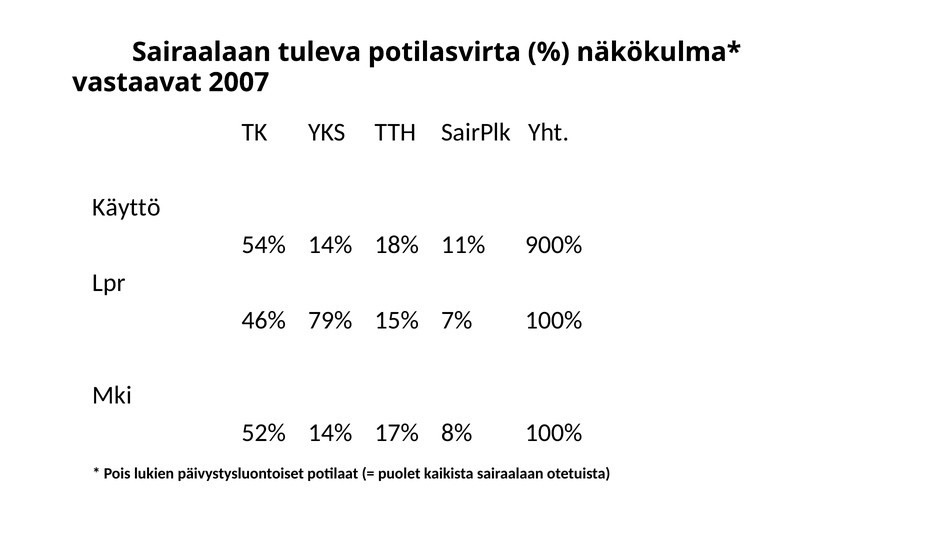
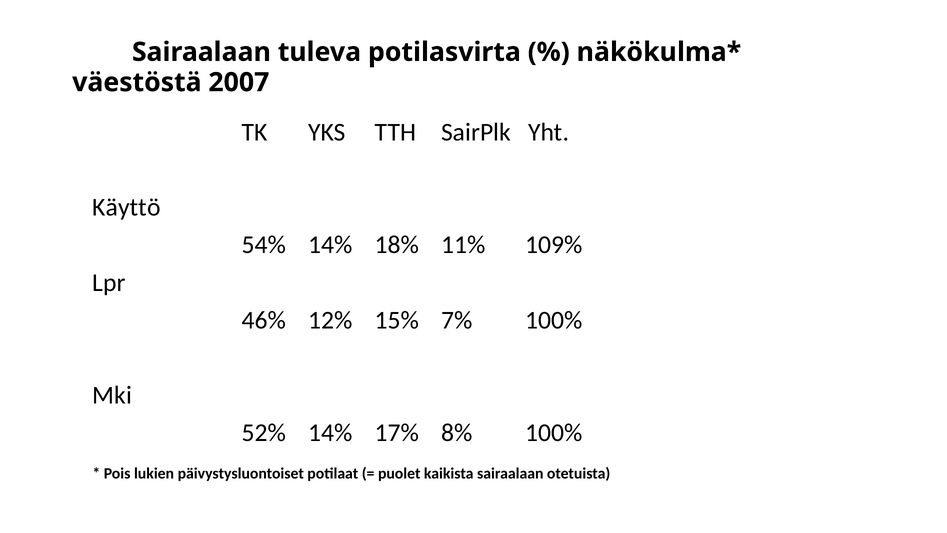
vastaavat: vastaavat -> väestöstä
900%: 900% -> 109%
79%: 79% -> 12%
